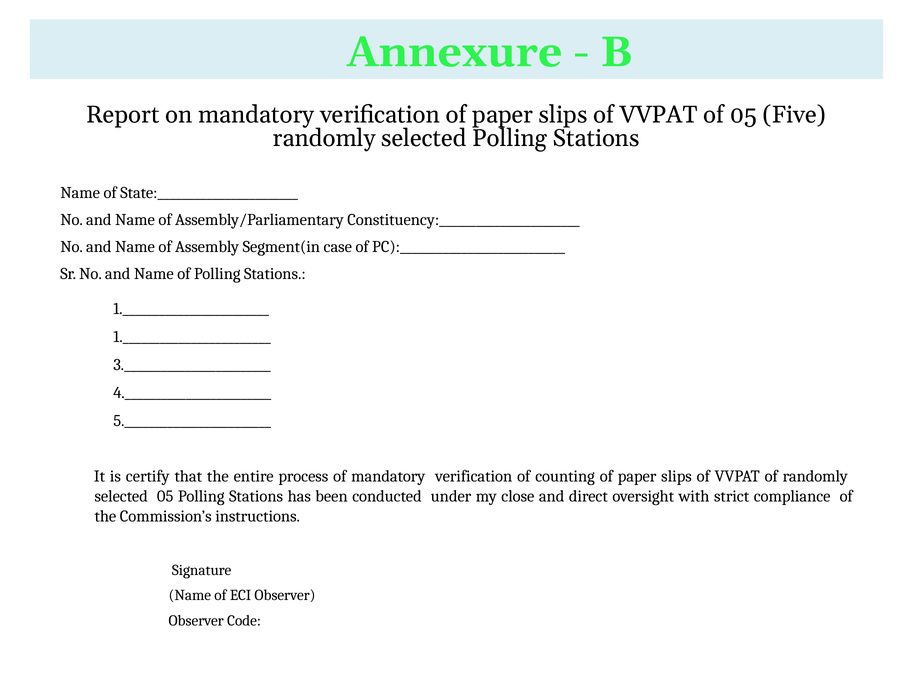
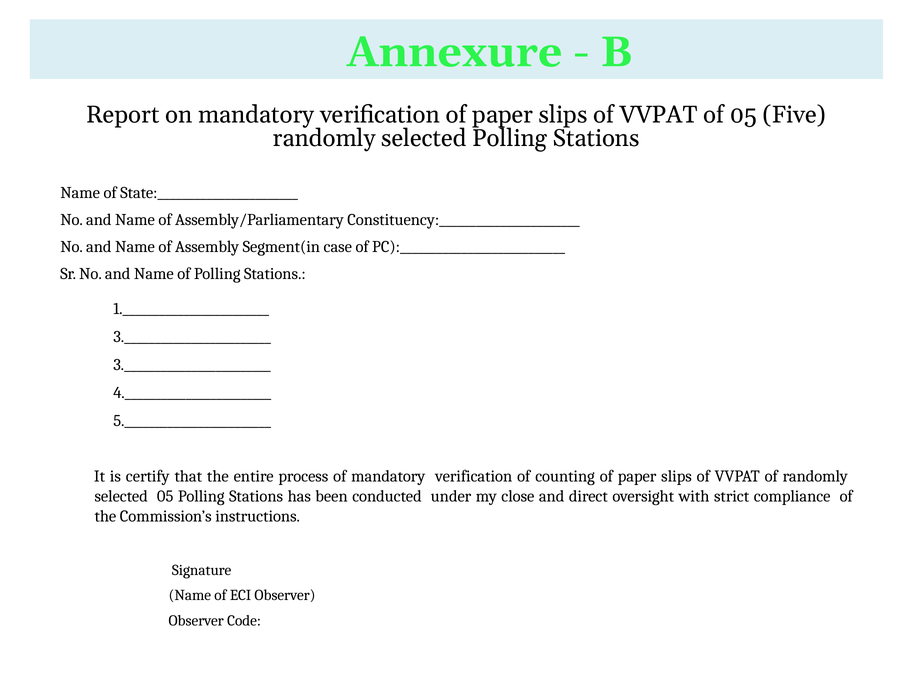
1.________________________ at (192, 337): 1.________________________ -> 3.________________________
